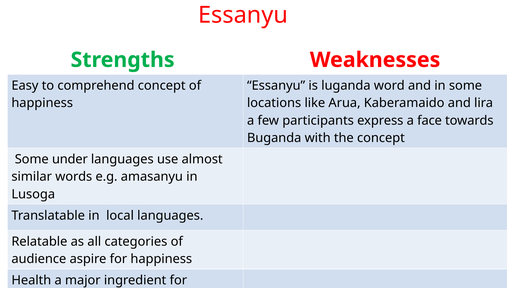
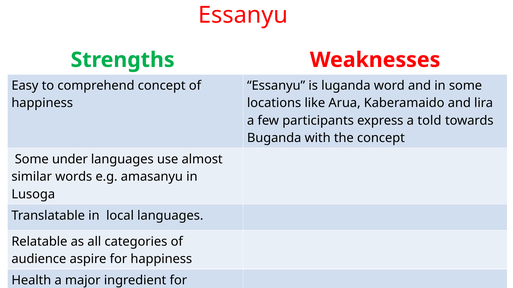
face: face -> told
